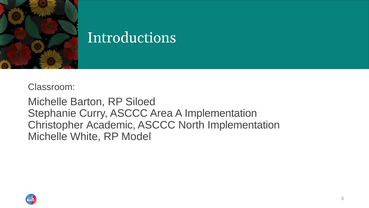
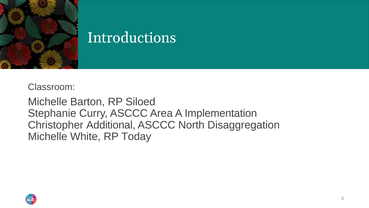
Academic: Academic -> Additional
North Implementation: Implementation -> Disaggregation
Model: Model -> Today
